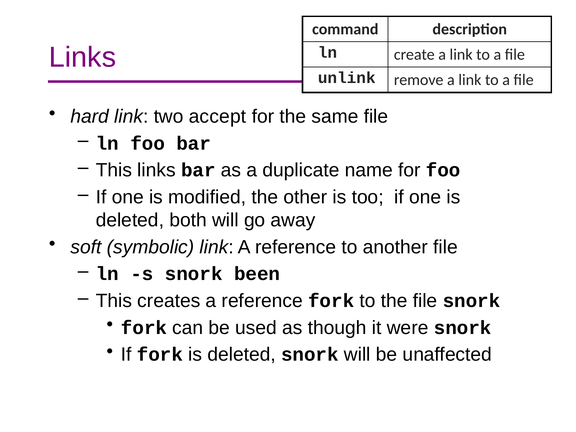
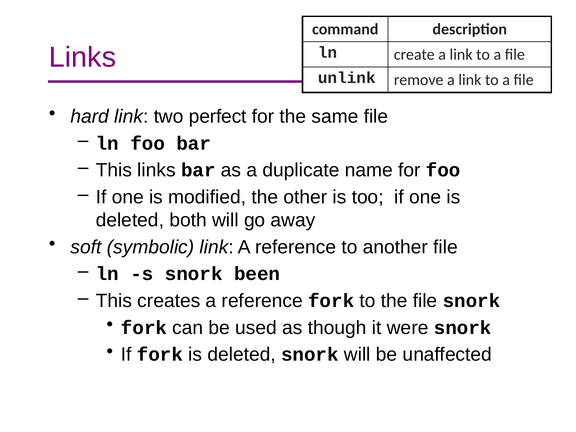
accept: accept -> perfect
